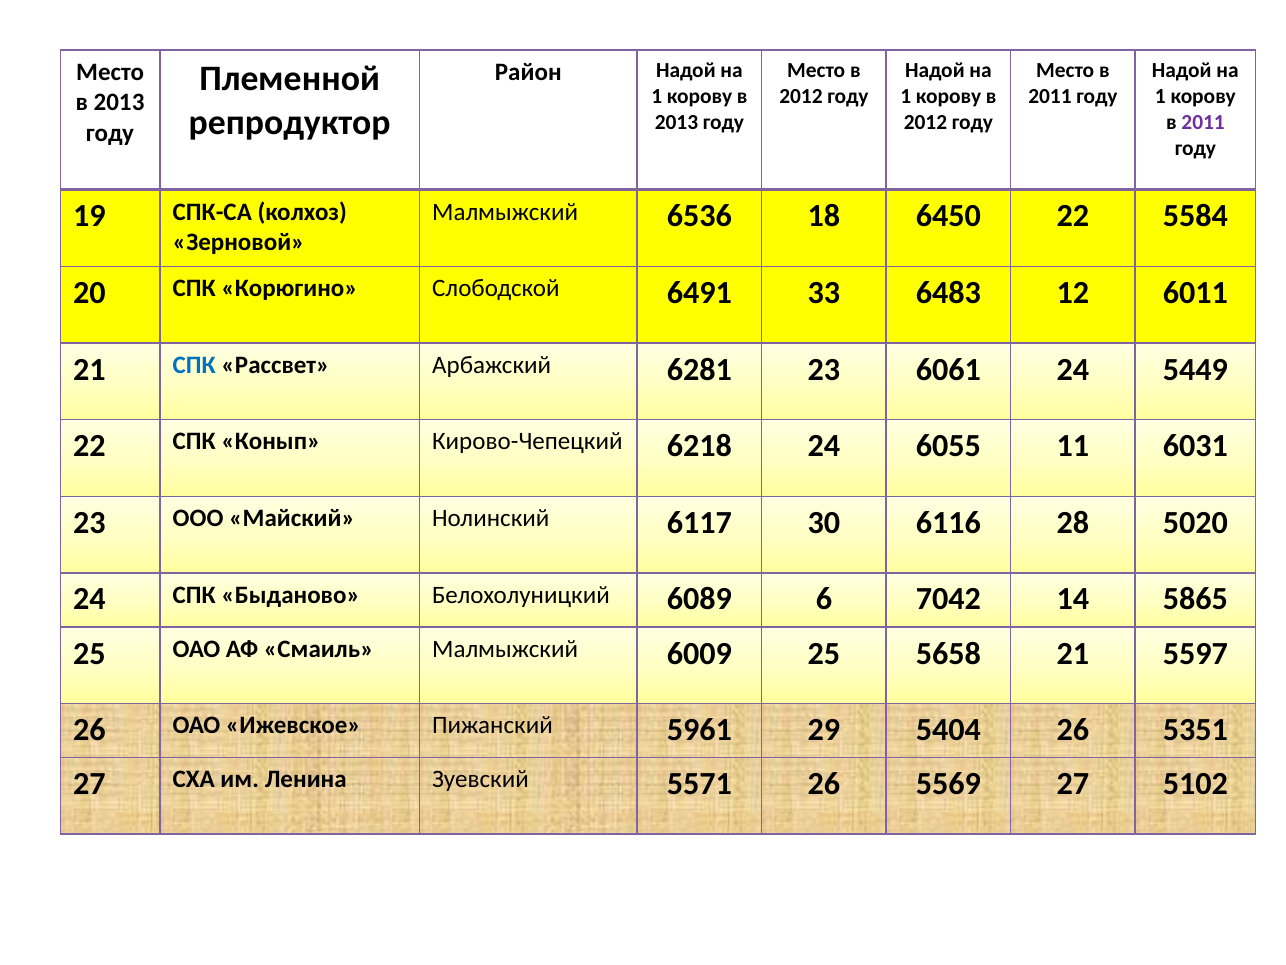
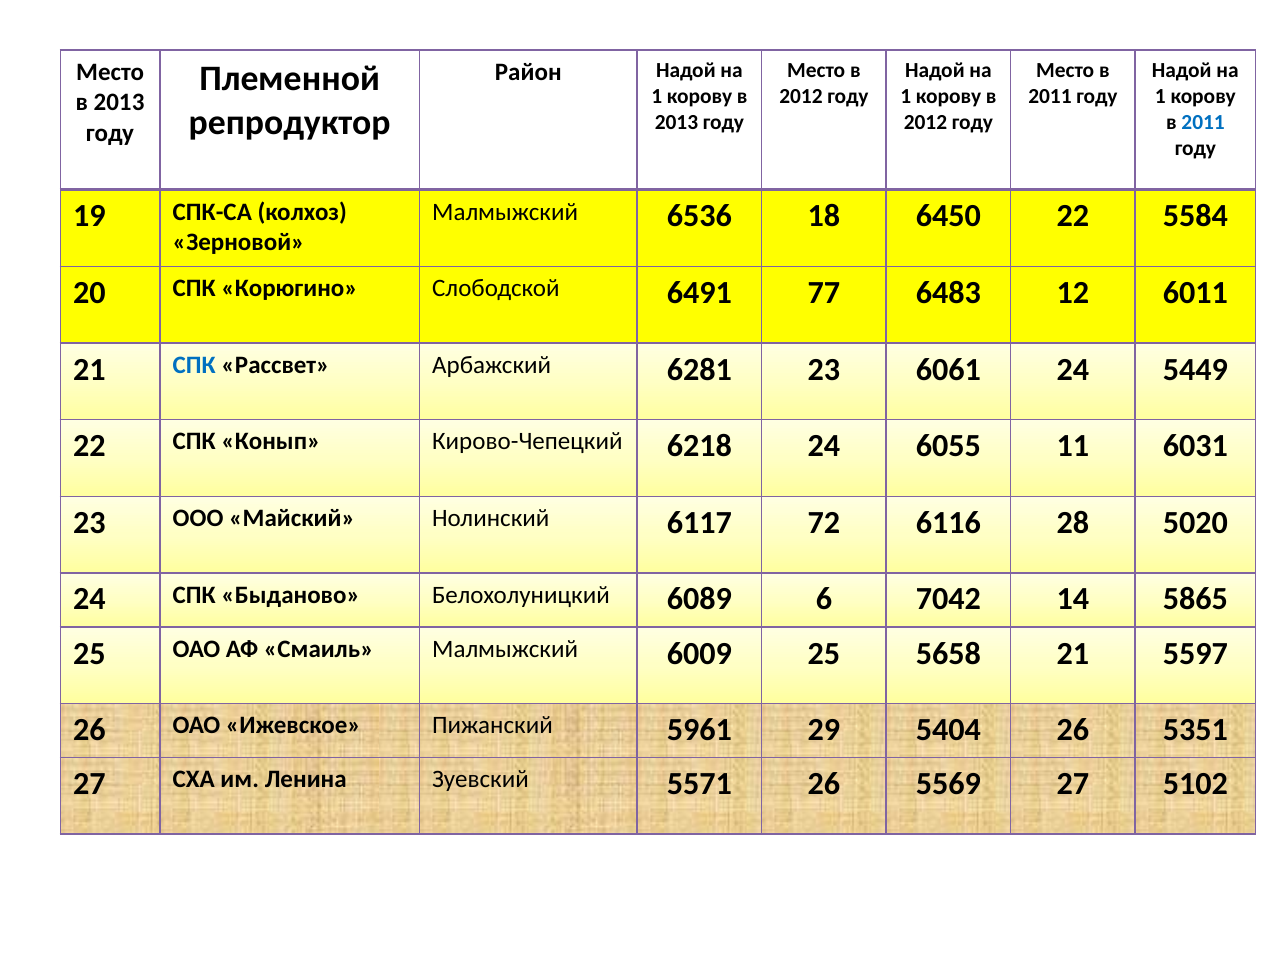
2011 at (1203, 122) colour: purple -> blue
33: 33 -> 77
30: 30 -> 72
